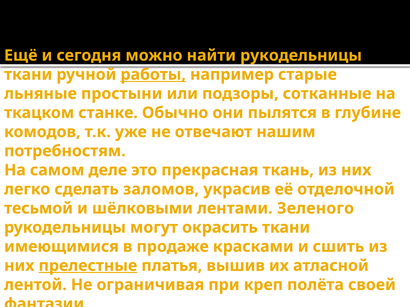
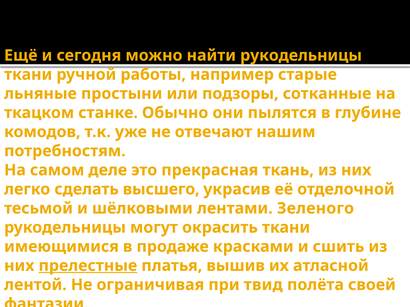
работы underline: present -> none
заломов: заломов -> высшего
креп: креп -> твид
